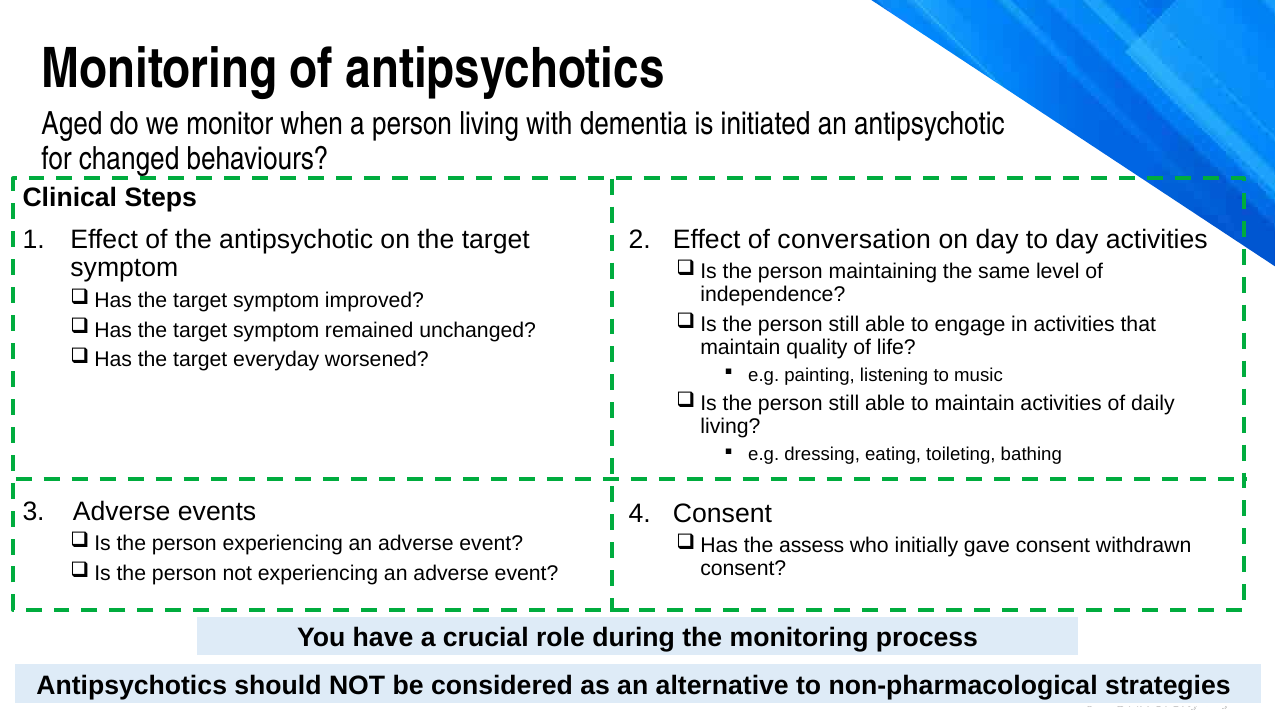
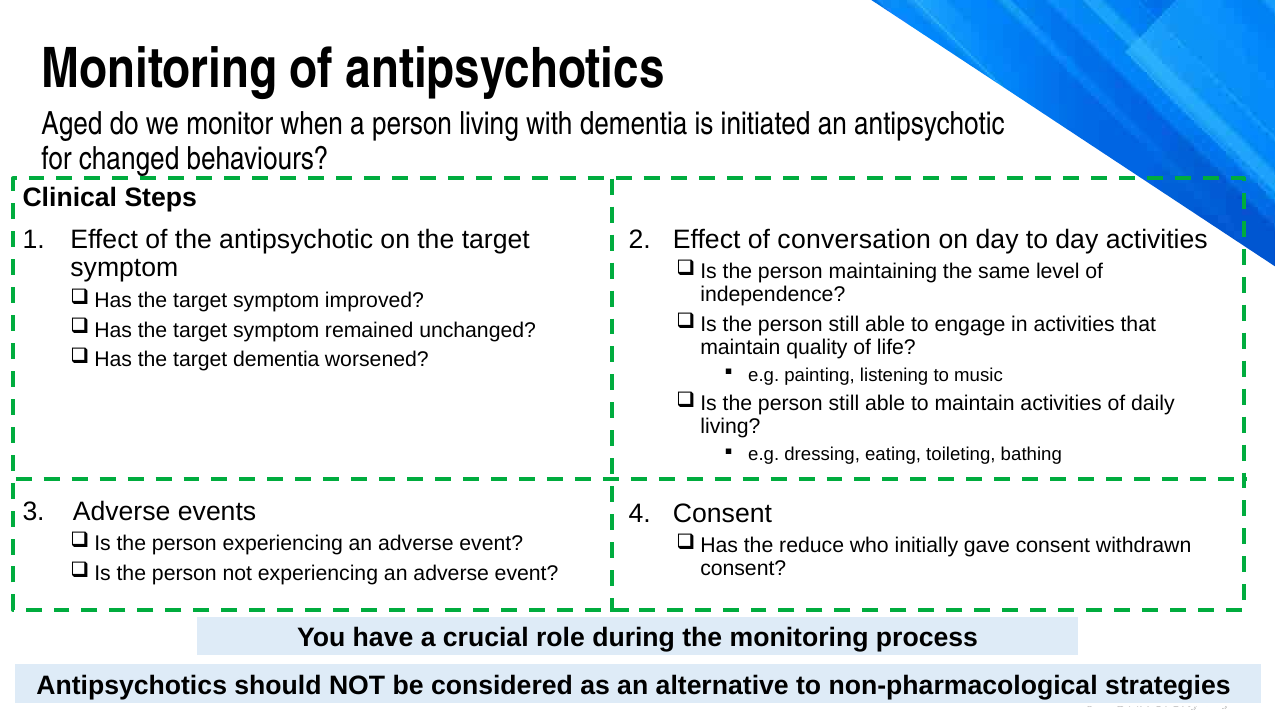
target everyday: everyday -> dementia
assess: assess -> reduce
